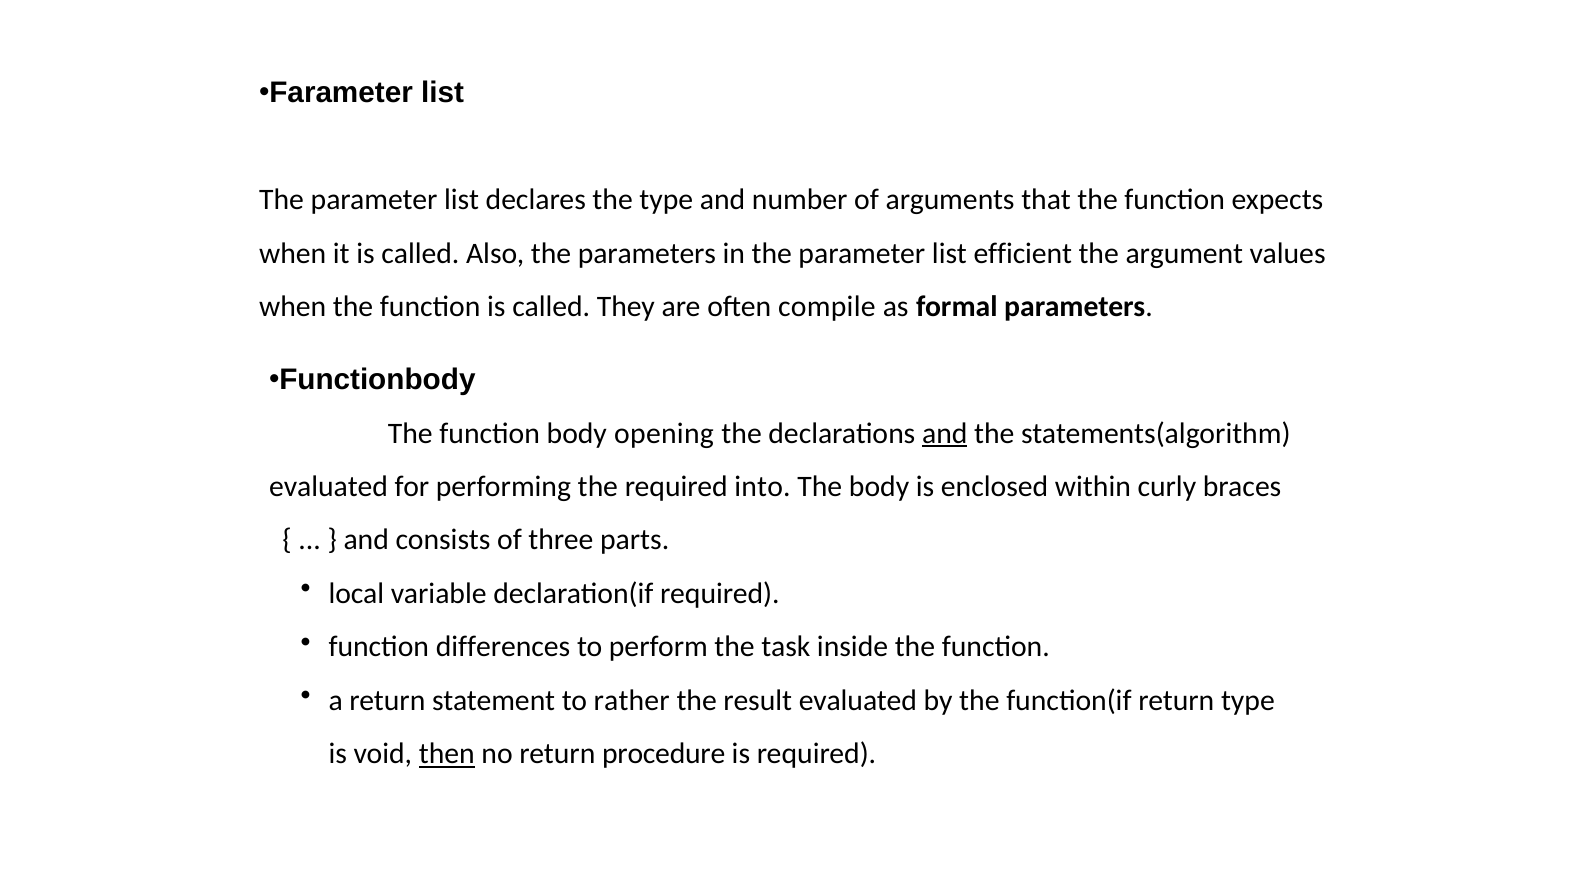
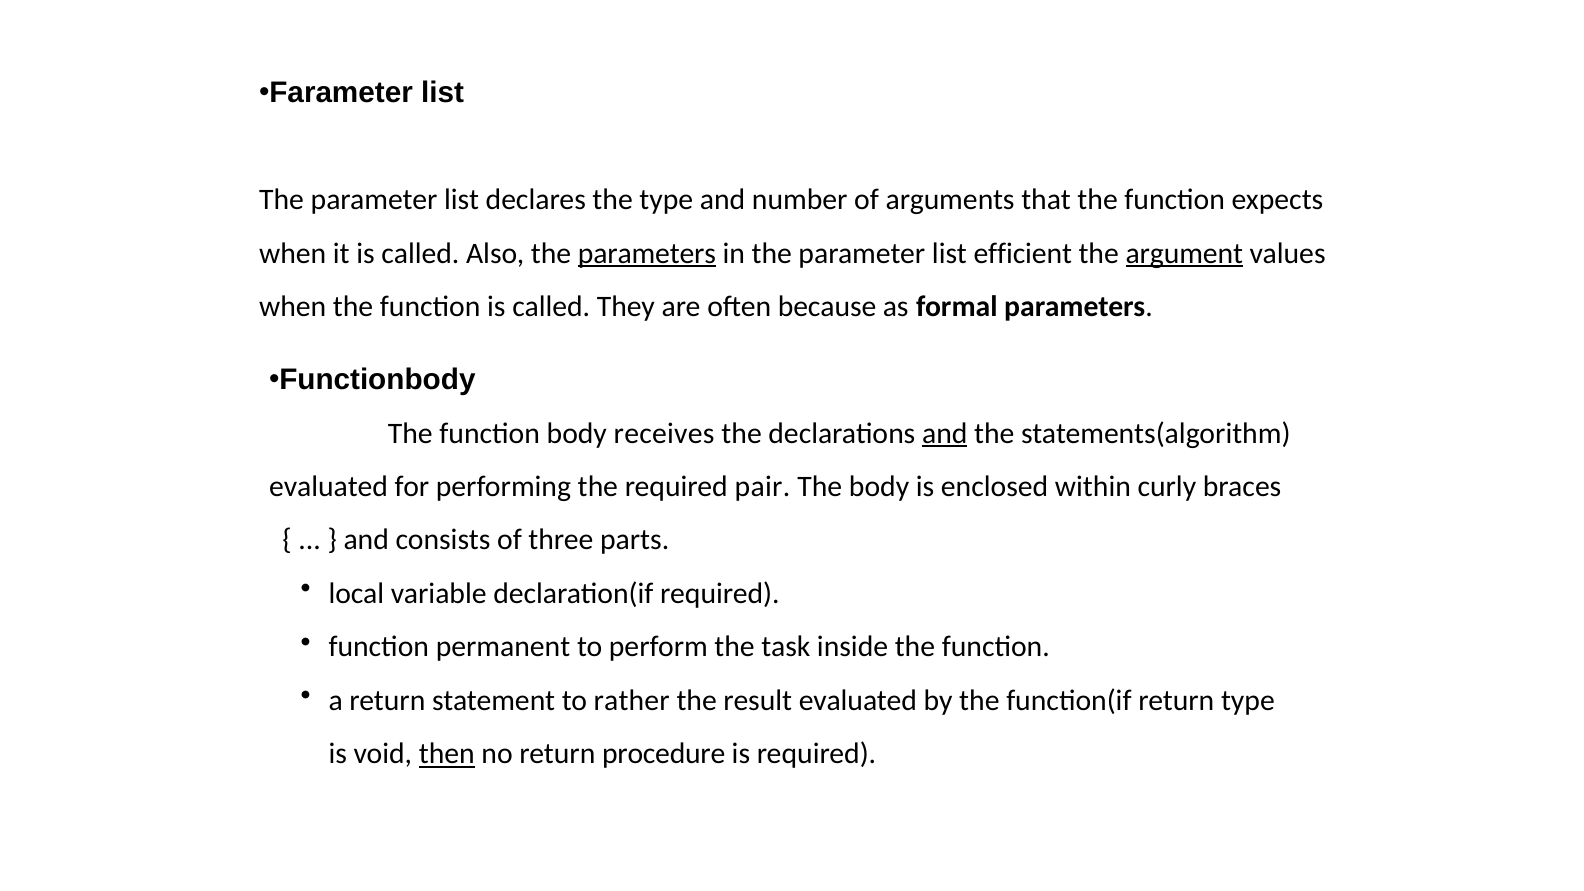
parameters at (647, 253) underline: none -> present
argument underline: none -> present
compile: compile -> because
opening: opening -> receives
into: into -> pair
differences: differences -> permanent
